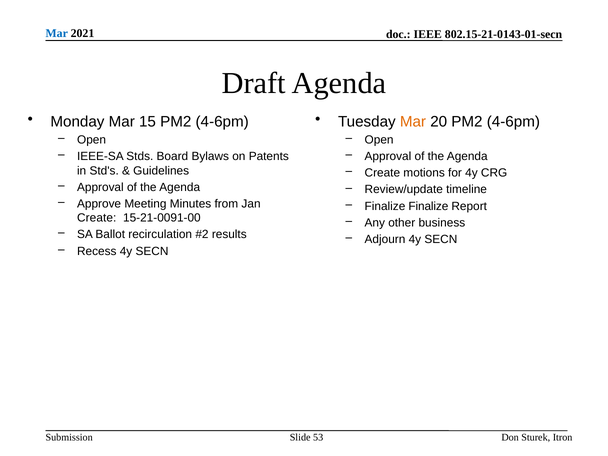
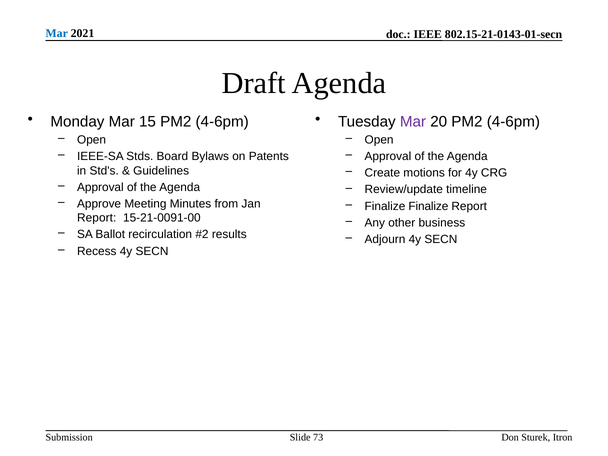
Mar at (413, 122) colour: orange -> purple
Create at (97, 218): Create -> Report
53: 53 -> 73
